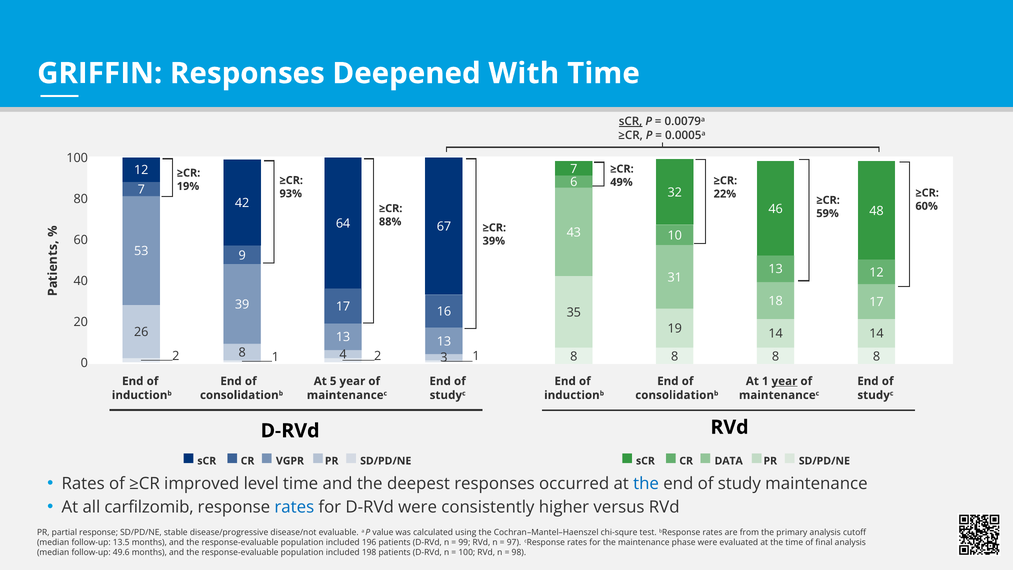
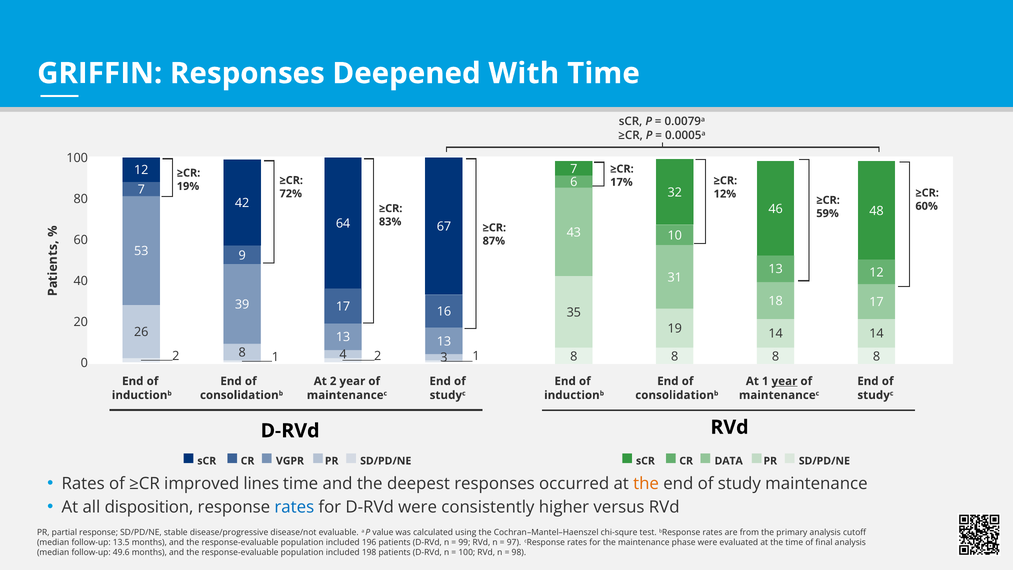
sCR at (631, 121) underline: present -> none
49%: 49% -> 17%
93%: 93% -> 72%
22%: 22% -> 12%
88%: 88% -> 83%
39%: 39% -> 87%
At 5: 5 -> 2
level: level -> lines
the at (646, 483) colour: blue -> orange
carfilzomib: carfilzomib -> disposition
